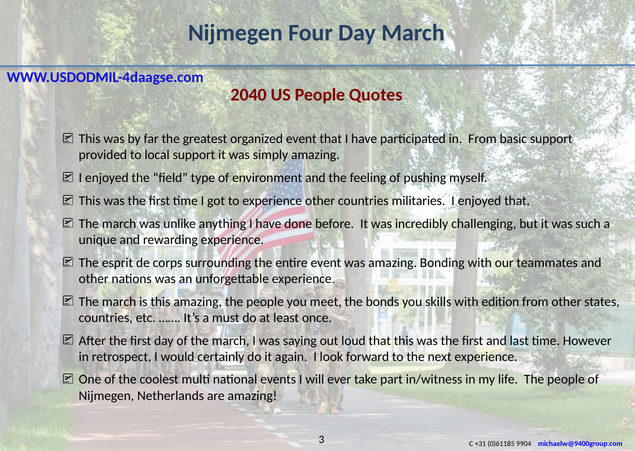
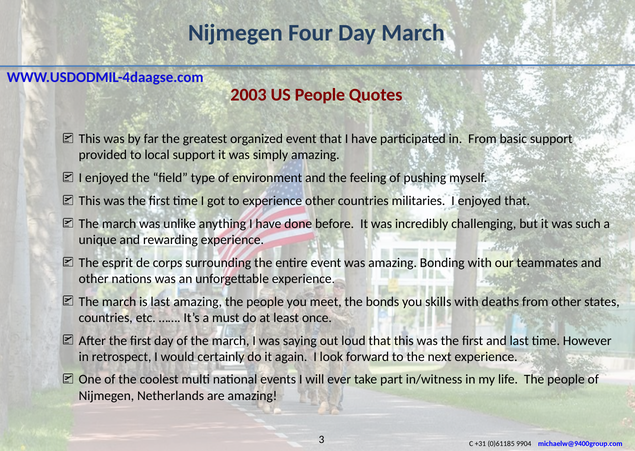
2040: 2040 -> 2003
is this: this -> last
edition: edition -> deaths
